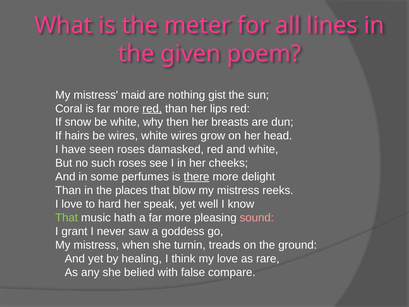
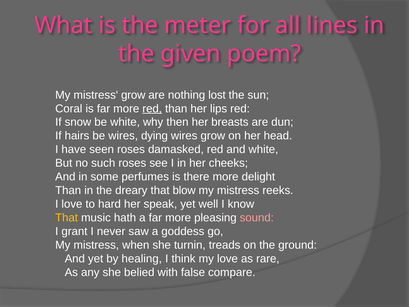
mistress maid: maid -> grow
gist: gist -> lost
wires white: white -> dying
there underline: present -> none
places: places -> dreary
That at (67, 218) colour: light green -> yellow
